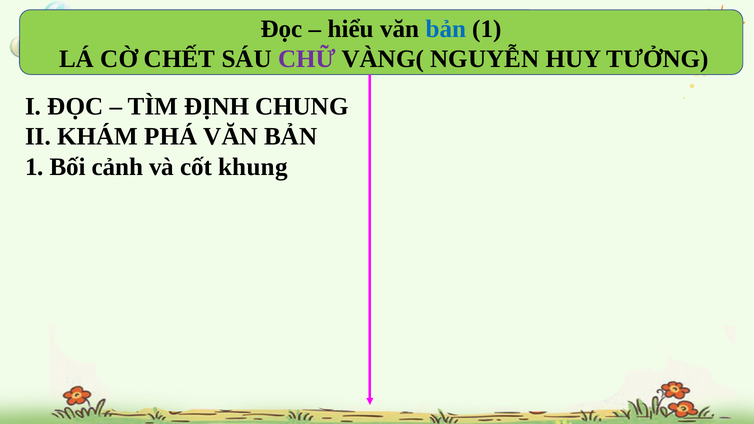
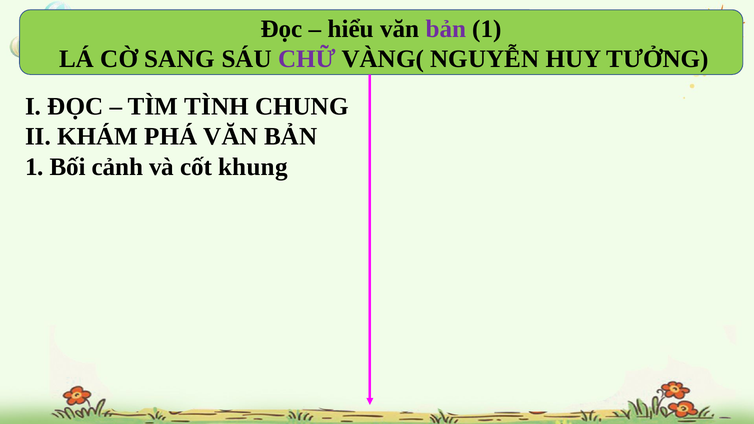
bản at (446, 29) colour: blue -> purple
CHẾT: CHẾT -> SANG
ĐỊNH: ĐỊNH -> TÌNH
